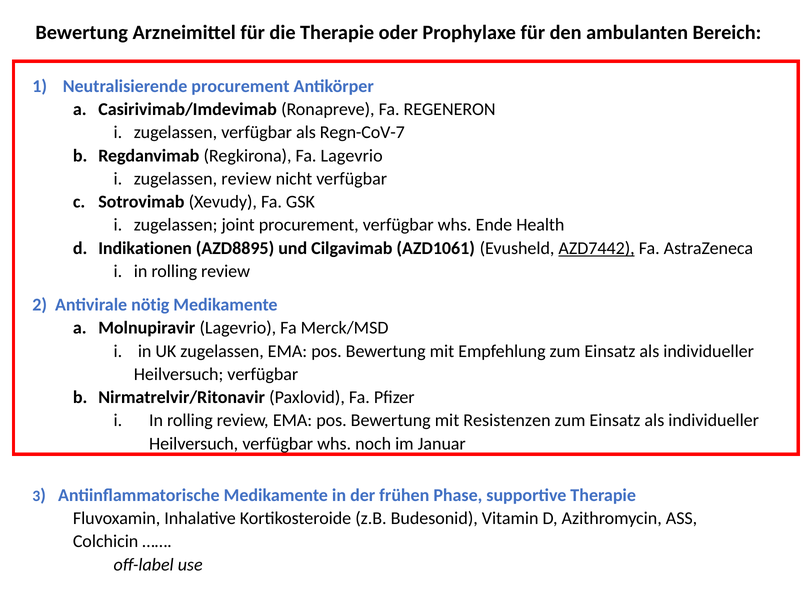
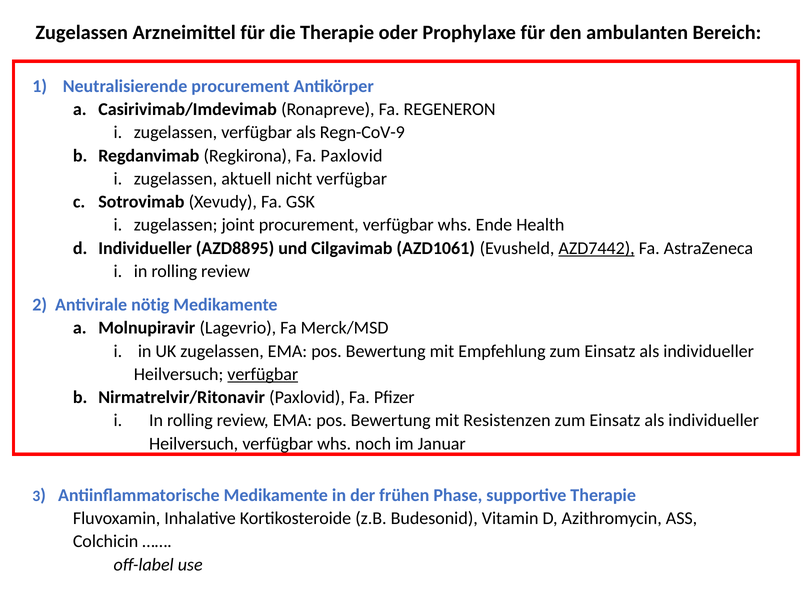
Bewertung at (82, 32): Bewertung -> Zugelassen
Regn-CoV-7: Regn-CoV-7 -> Regn-CoV-9
Fa Lagevrio: Lagevrio -> Paxlovid
zugelassen review: review -> aktuell
d Indikationen: Indikationen -> Individueller
verfügbar at (263, 374) underline: none -> present
